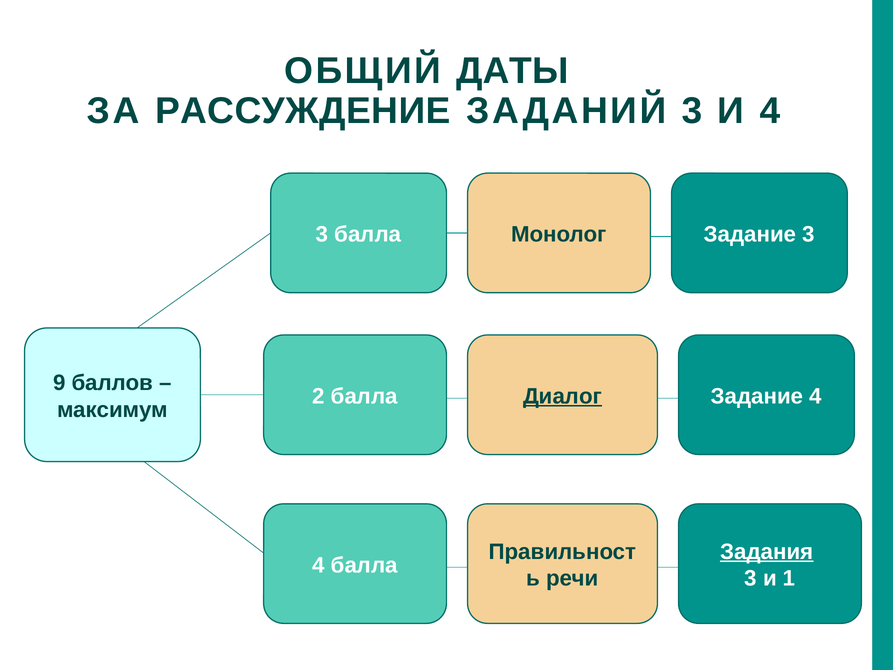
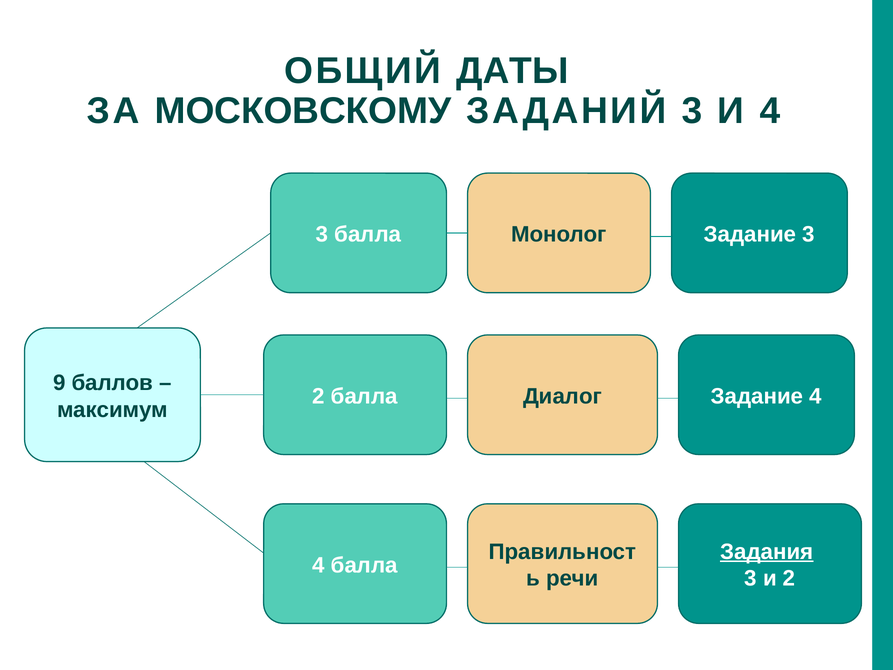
РАССУЖДЕНИЕ: РАССУЖДЕНИЕ -> МОСКОВСКОМУ
Диалог underline: present -> none
и 1: 1 -> 2
